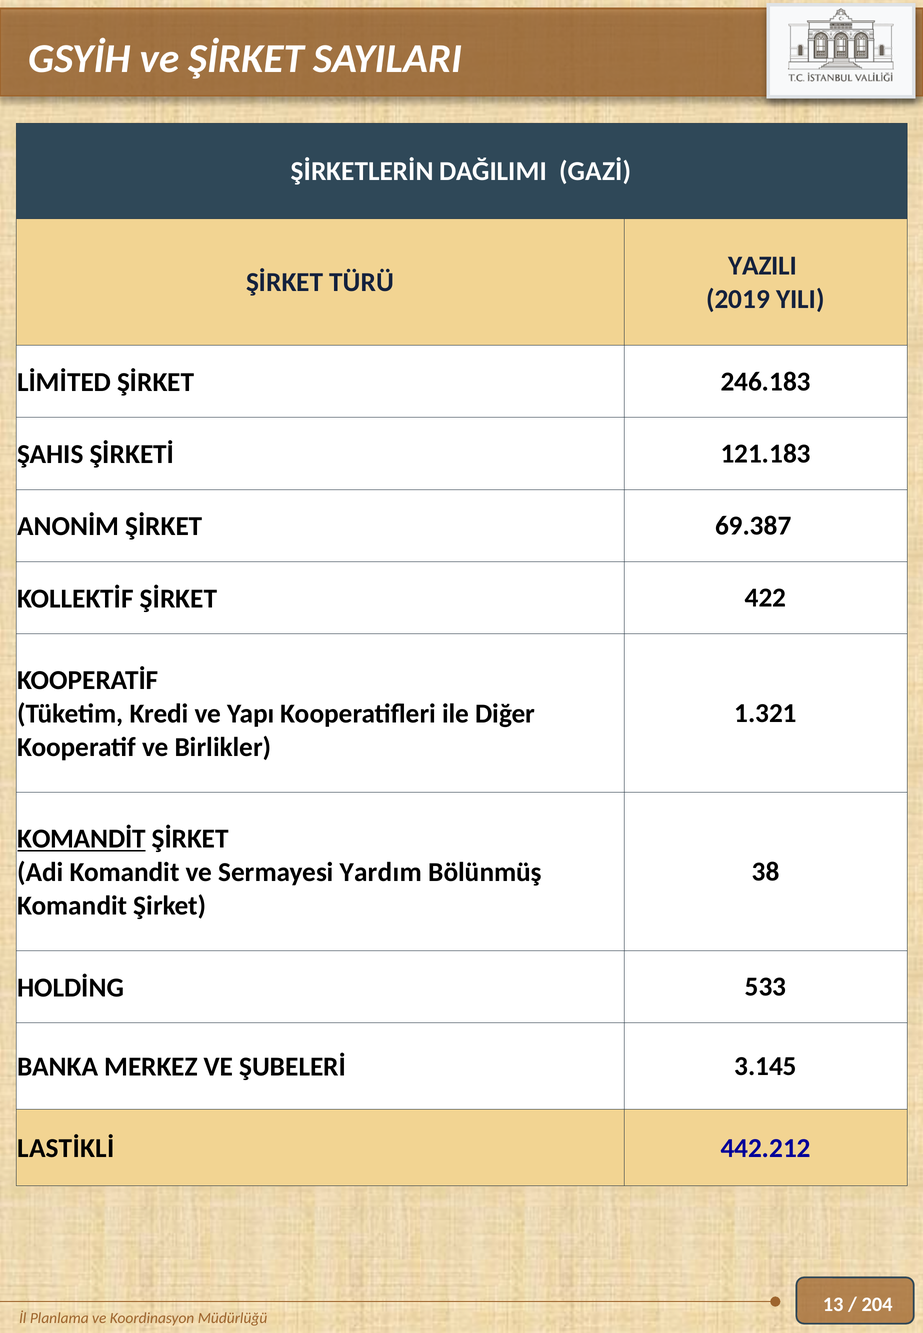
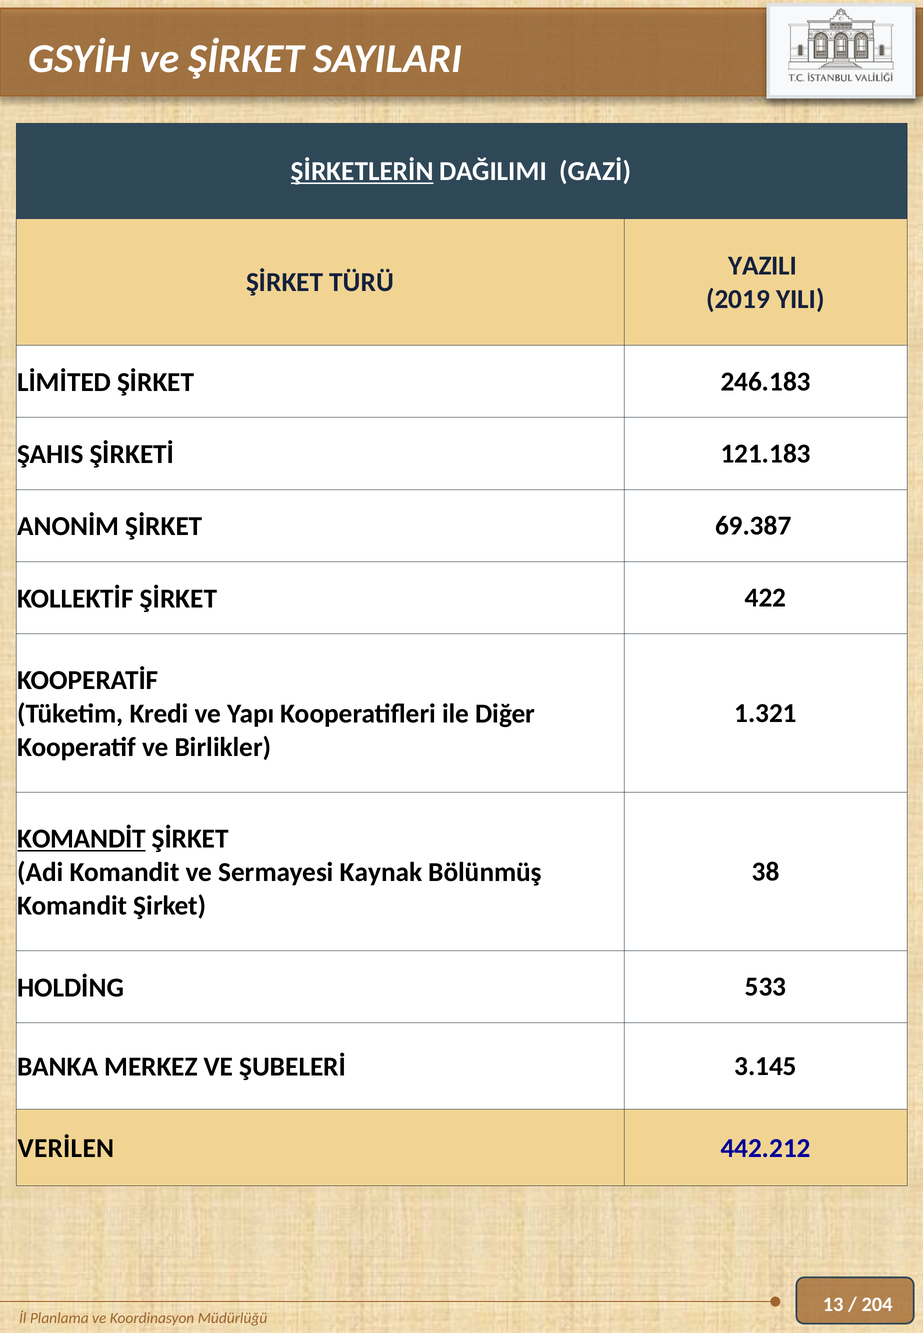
ŞİRKETLERİN underline: none -> present
Yardım: Yardım -> Kaynak
LASTİKLİ: LASTİKLİ -> VERİLEN
